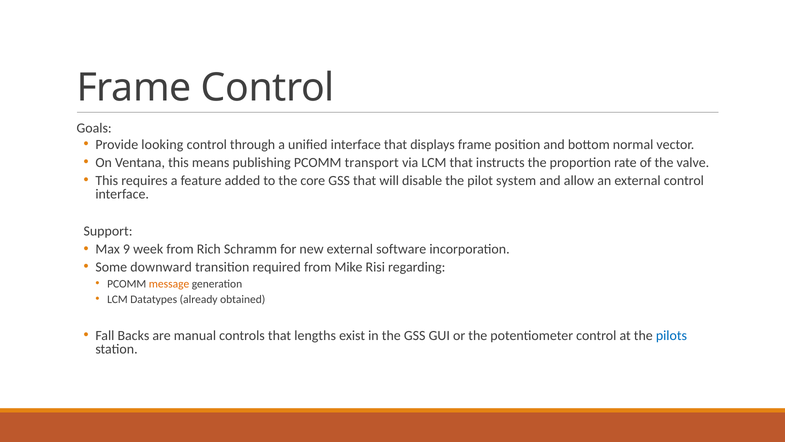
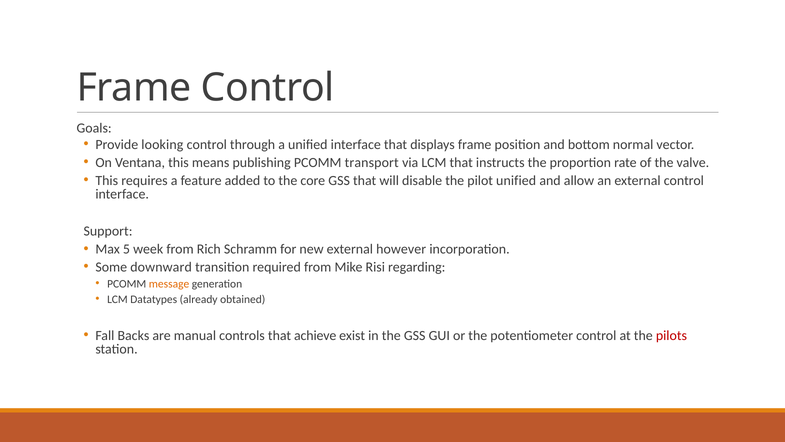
pilot system: system -> unified
9: 9 -> 5
software: software -> however
lengths: lengths -> achieve
pilots colour: blue -> red
